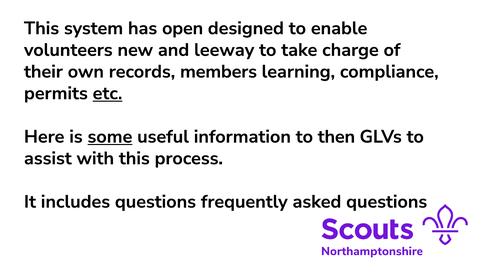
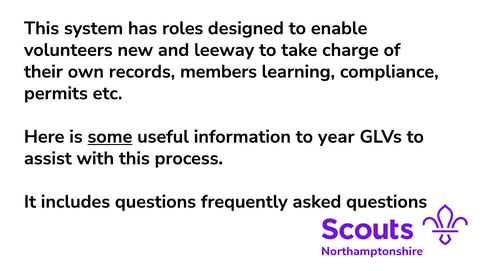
open: open -> roles
etc underline: present -> none
then: then -> year
